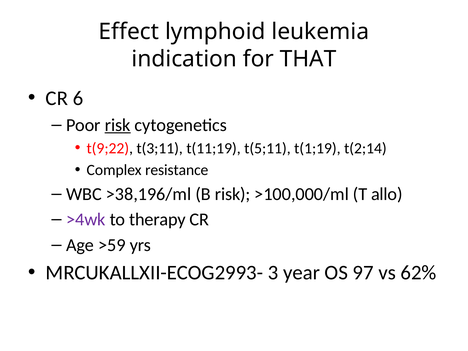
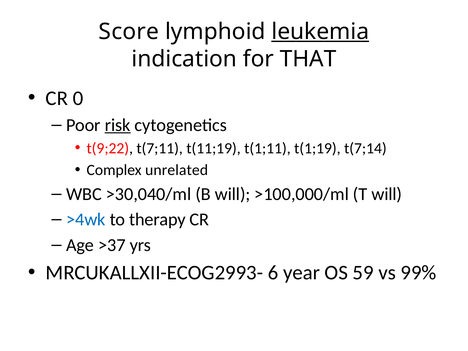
Effect: Effect -> Score
leukemia underline: none -> present
6: 6 -> 0
t(3;11: t(3;11 -> t(7;11
t(5;11: t(5;11 -> t(1;11
t(2;14: t(2;14 -> t(7;14
resistance: resistance -> unrelated
>38,196/ml: >38,196/ml -> >30,040/ml
B risk: risk -> will
T allo: allo -> will
>4wk colour: purple -> blue
>59: >59 -> >37
3: 3 -> 6
97: 97 -> 59
62%: 62% -> 99%
